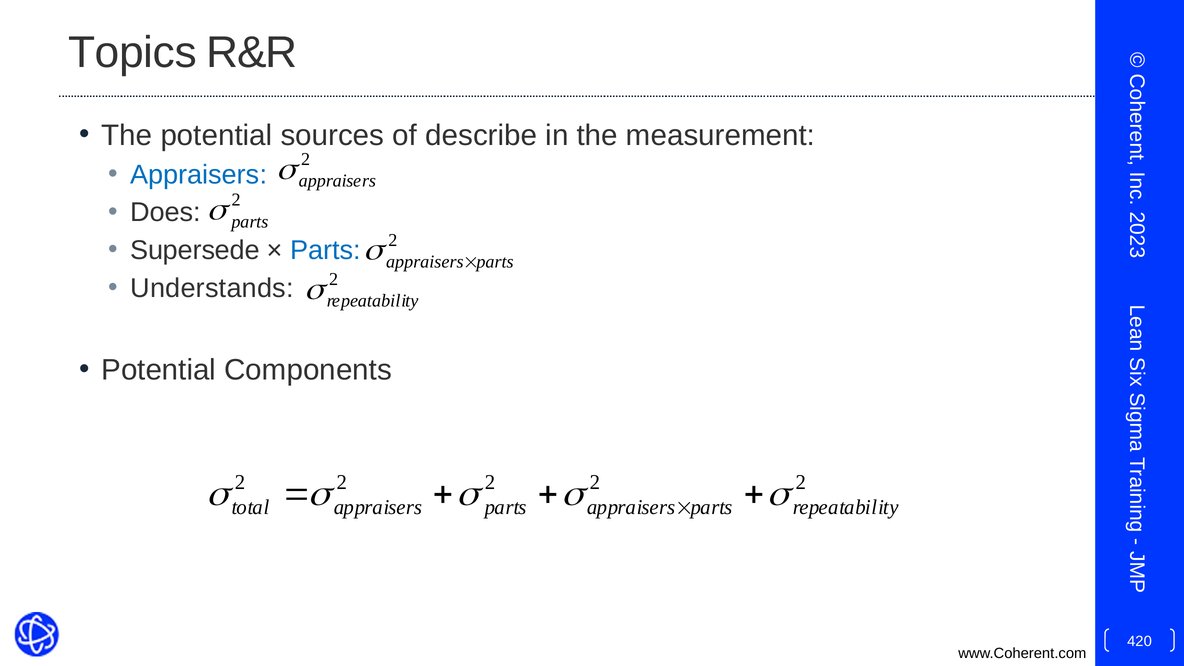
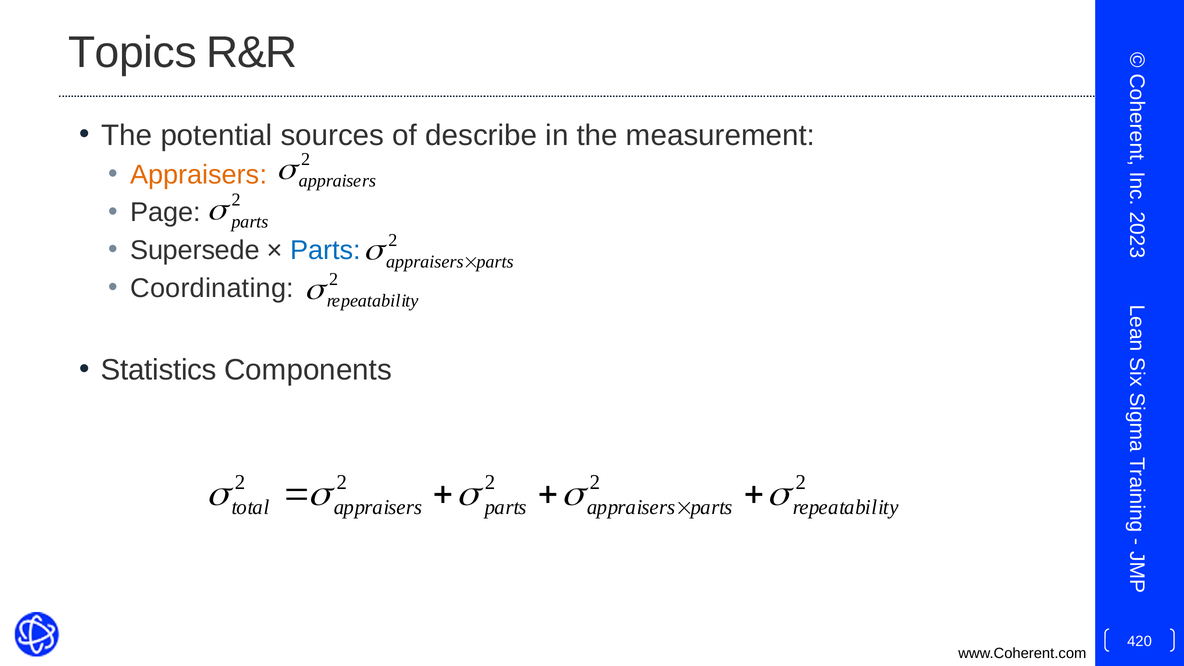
Appraisers at (199, 175) colour: blue -> orange
Does: Does -> Page
Understands: Understands -> Coordinating
Potential at (159, 370): Potential -> Statistics
